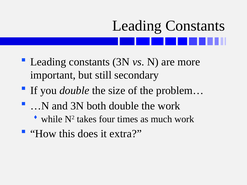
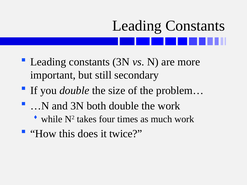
extra: extra -> twice
